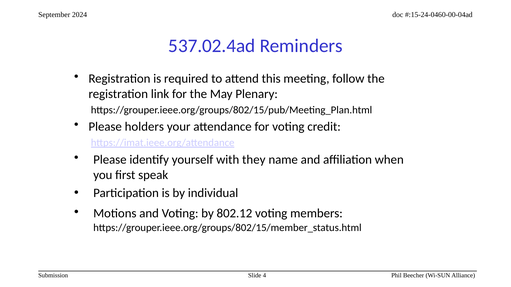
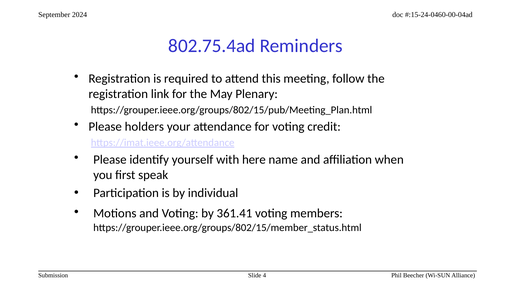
537.02.4ad: 537.02.4ad -> 802.75.4ad
they: they -> here
802.12: 802.12 -> 361.41
